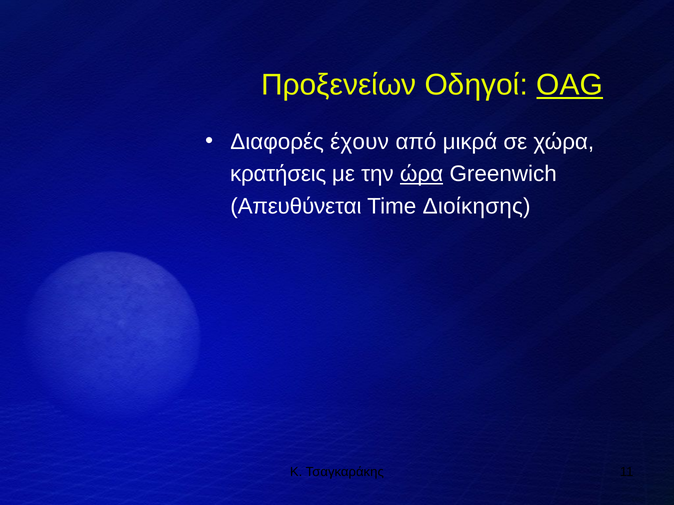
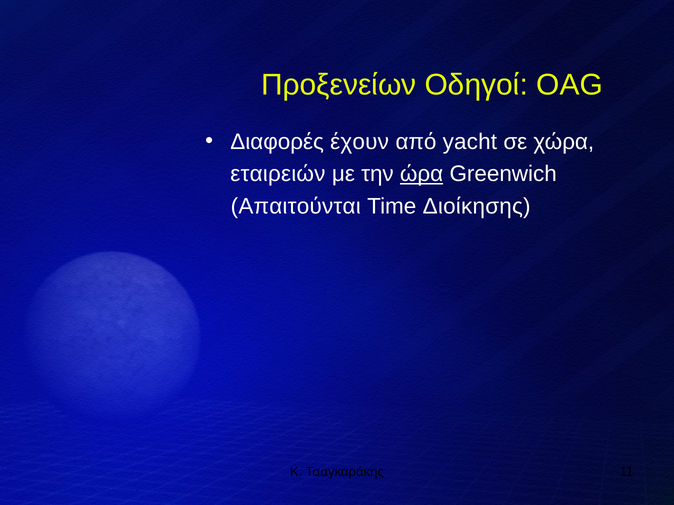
OAG underline: present -> none
μικρά: μικρά -> yacht
κρατήσεις: κρατήσεις -> εταιρειών
Απευθύνεται: Απευθύνεται -> Απαιτούνται
